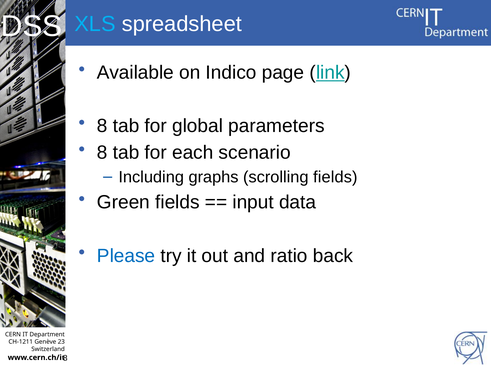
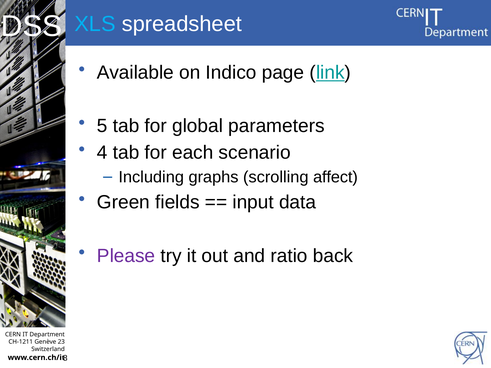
8 at (102, 126): 8 -> 5
8 at (102, 153): 8 -> 4
scrolling fields: fields -> affect
Please colour: blue -> purple
